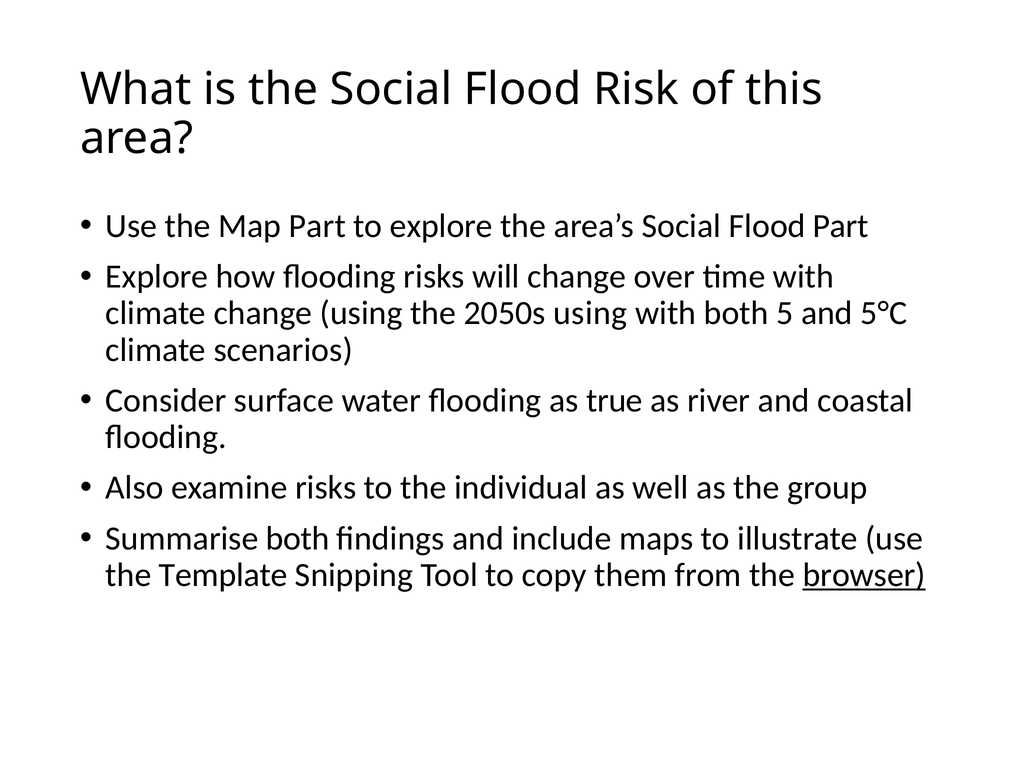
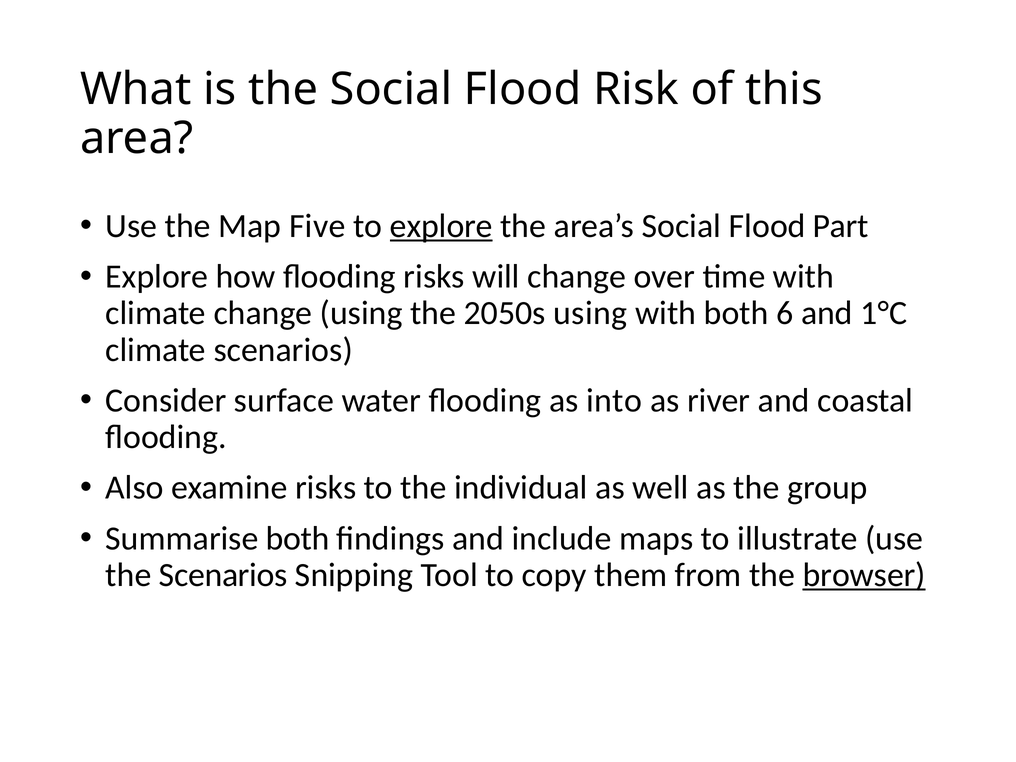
Map Part: Part -> Five
explore at (441, 226) underline: none -> present
5: 5 -> 6
5°C: 5°C -> 1°C
true: true -> into
the Template: Template -> Scenarios
